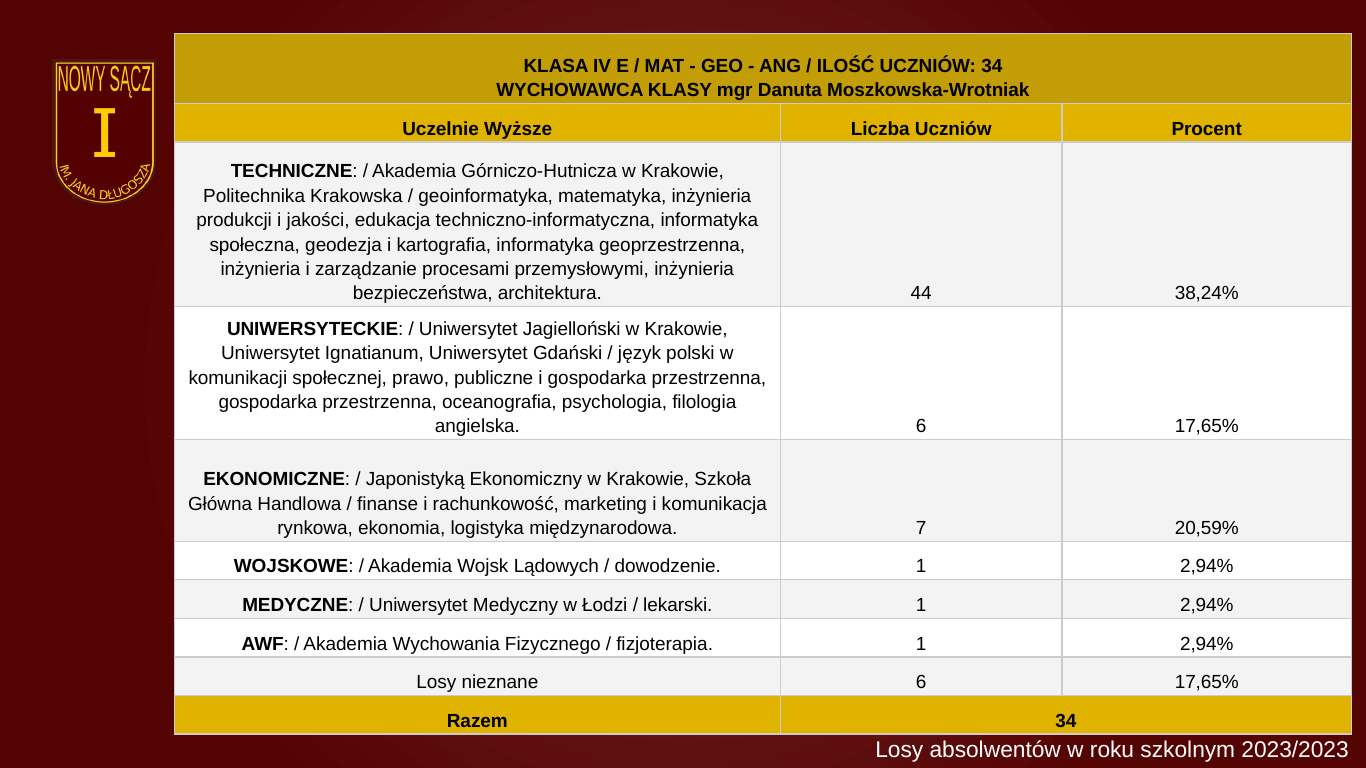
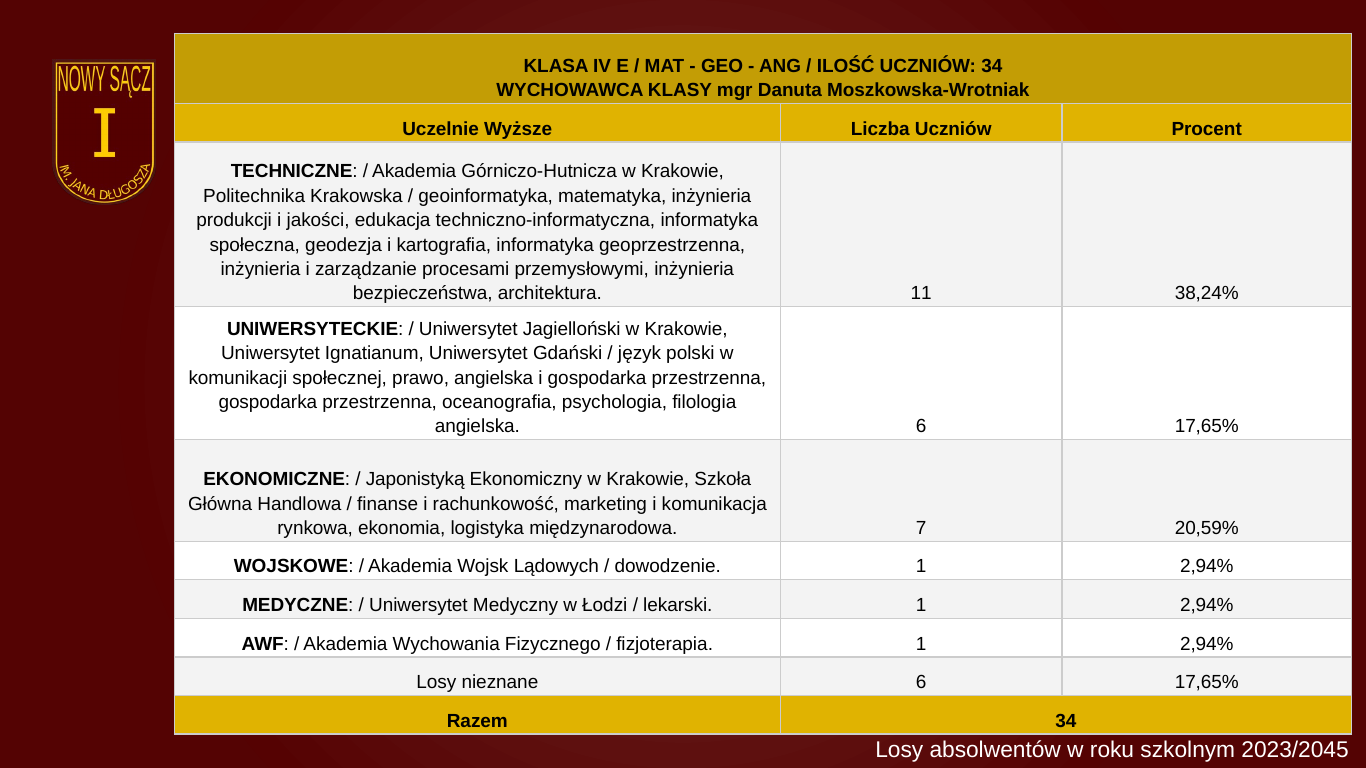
44: 44 -> 11
prawo publiczne: publiczne -> angielska
2023/2023: 2023/2023 -> 2023/2045
